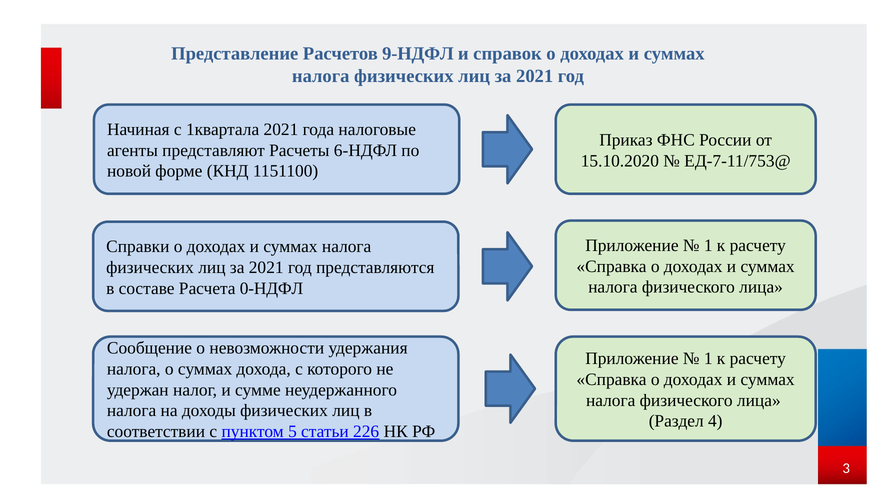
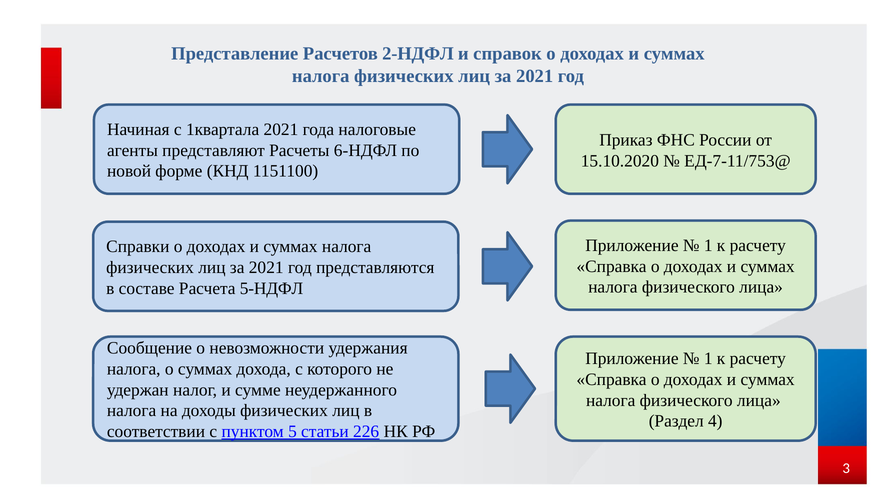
9-НДФЛ: 9-НДФЛ -> 2-НДФЛ
0-НДФЛ: 0-НДФЛ -> 5-НДФЛ
